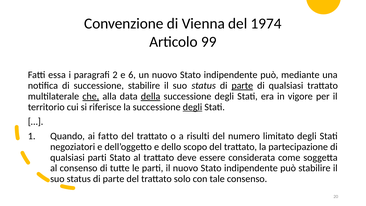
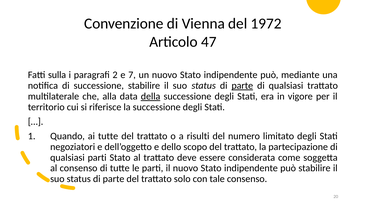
1974: 1974 -> 1972
99: 99 -> 47
essa: essa -> sulla
6: 6 -> 7
che underline: present -> none
degli at (192, 107) underline: present -> none
ai fatto: fatto -> tutte
